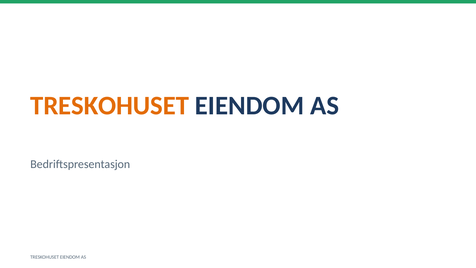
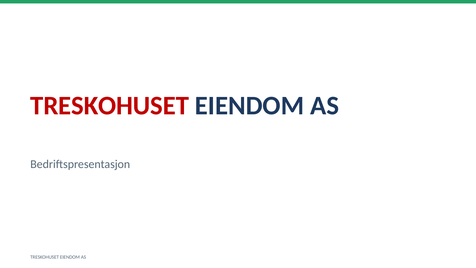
TRESKOHUSET at (110, 106) colour: orange -> red
